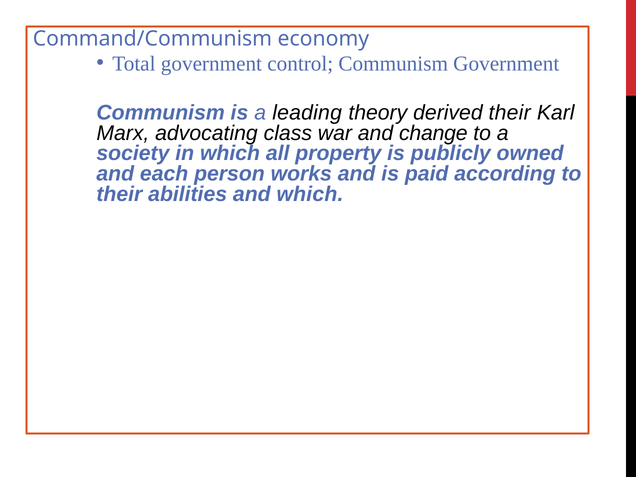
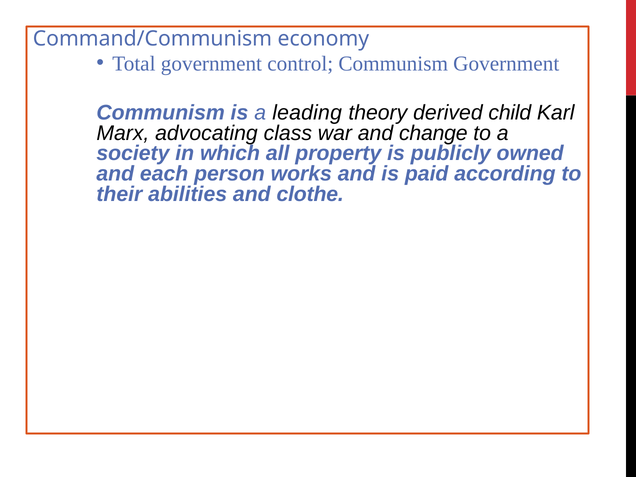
derived their: their -> child
and which: which -> clothe
